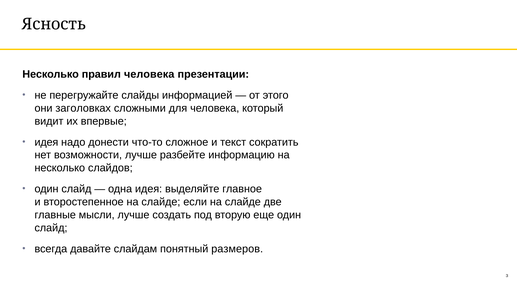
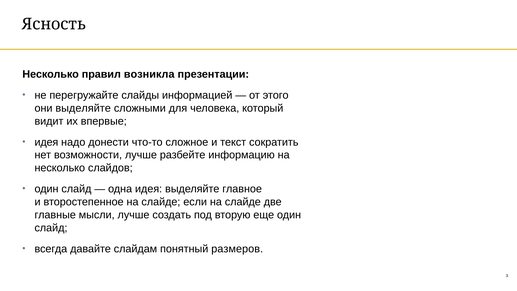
правил человека: человека -> возникла
они заголовках: заголовках -> выделяйте
